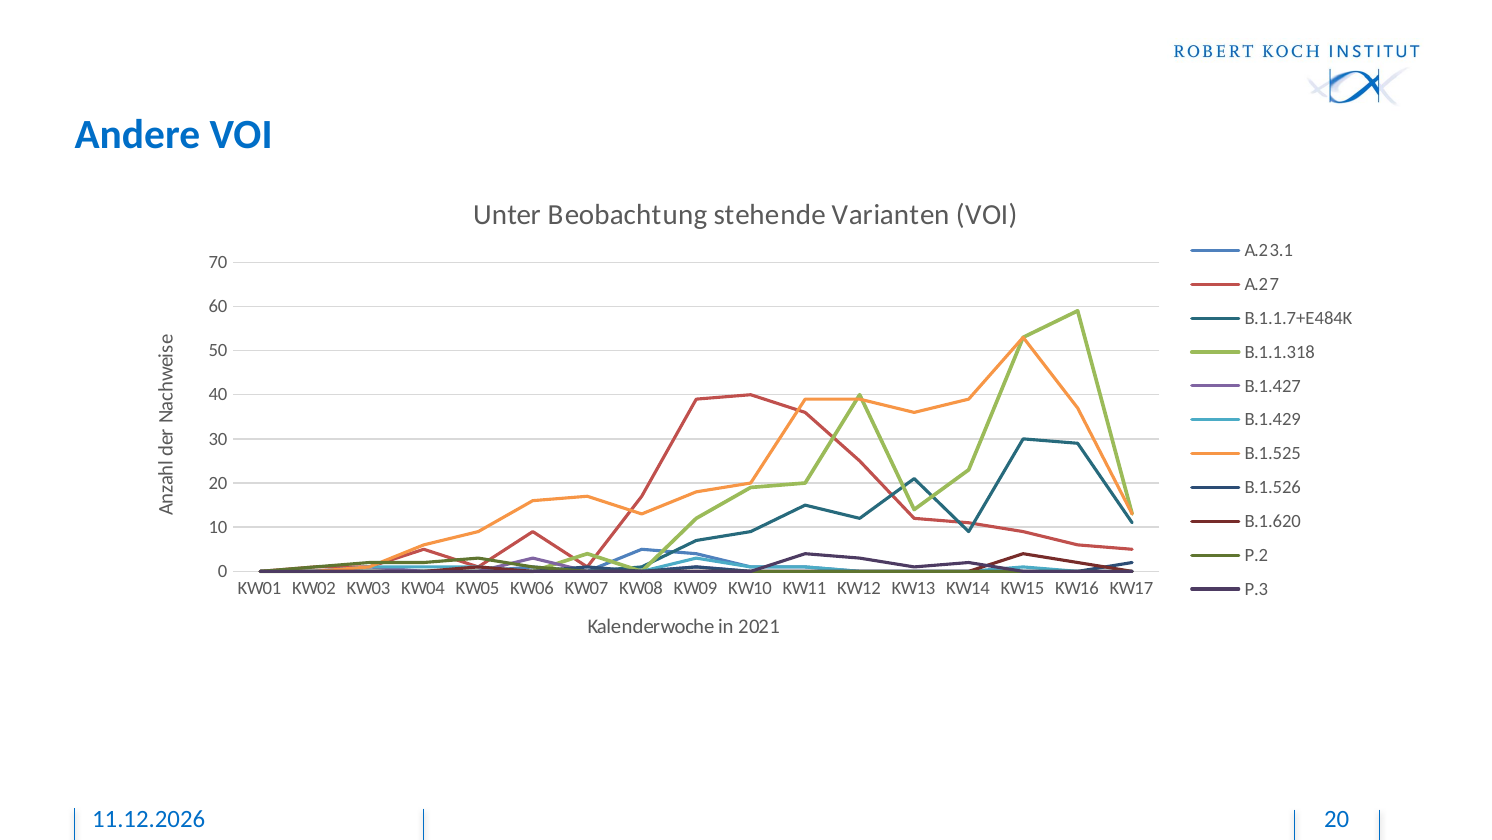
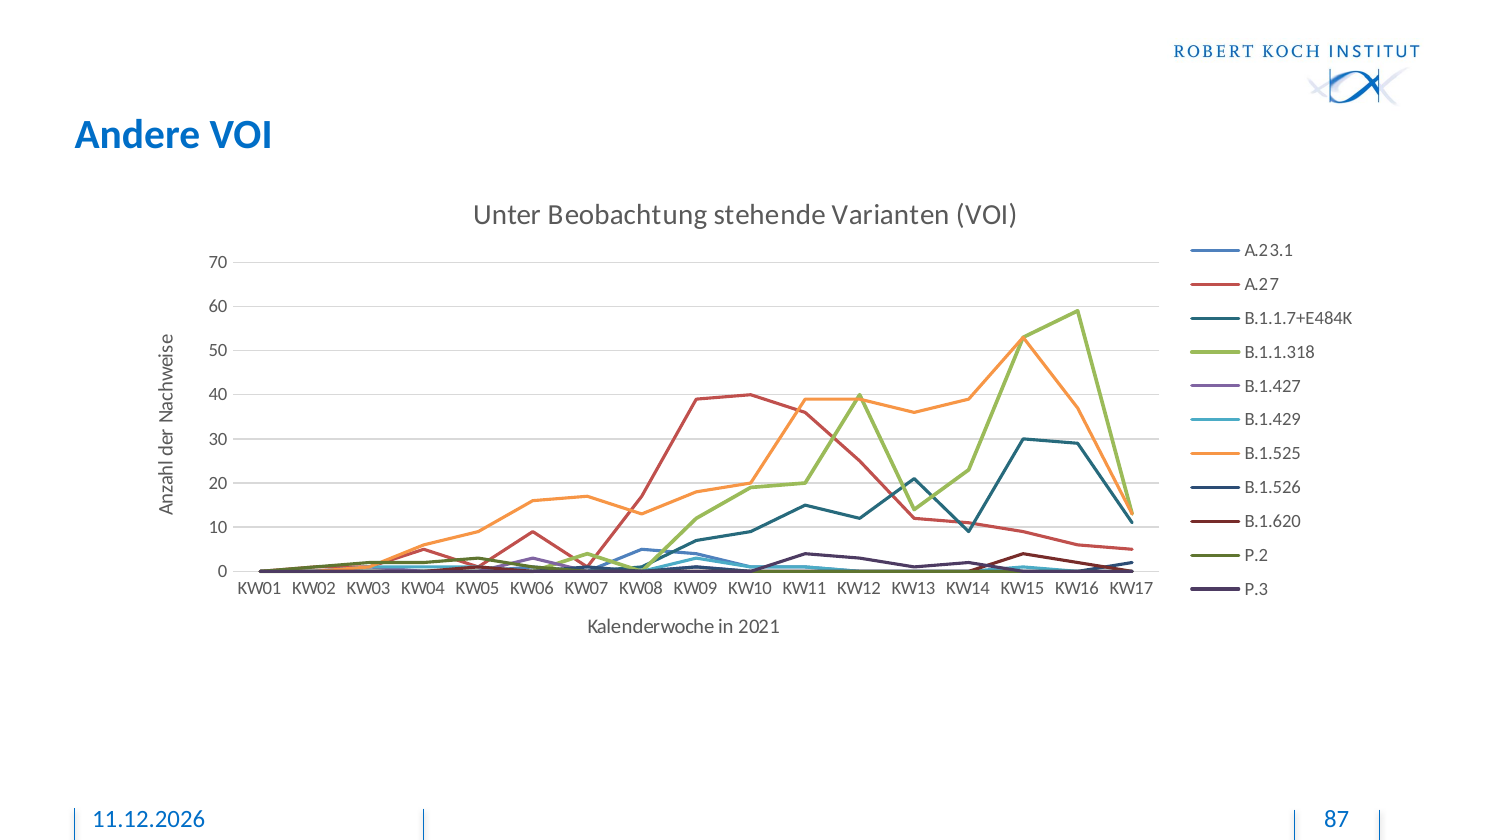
20 at (1337, 819): 20 -> 87
